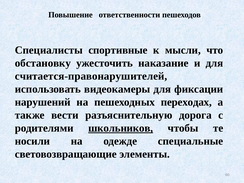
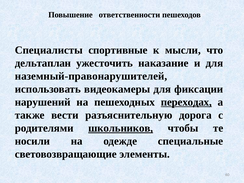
обстановку: обстановку -> дельтаплан
считается-правонарушителей: считается-правонарушителей -> наземный-правонарушителей
переходах underline: none -> present
